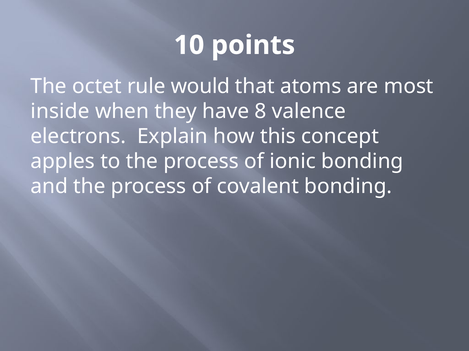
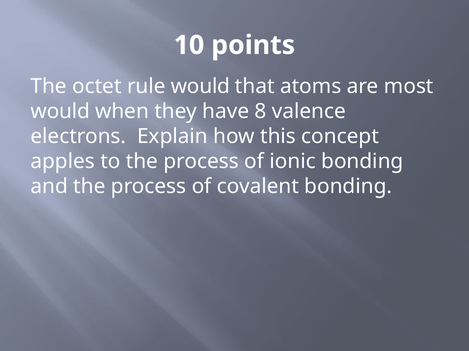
inside at (60, 112): inside -> would
